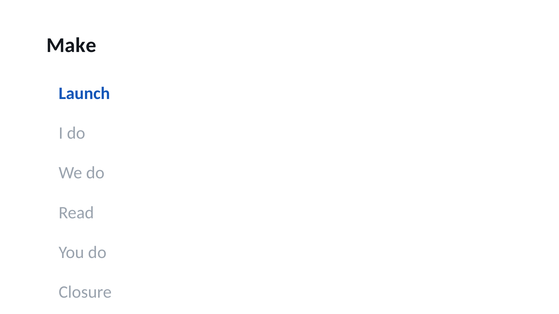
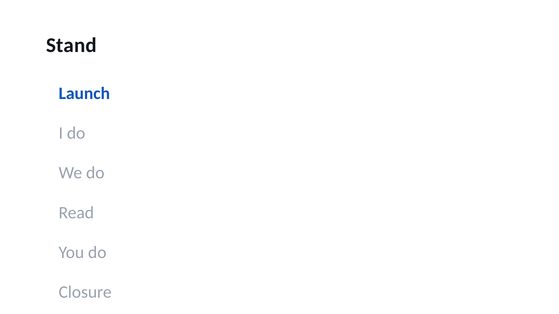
Make: Make -> Stand
